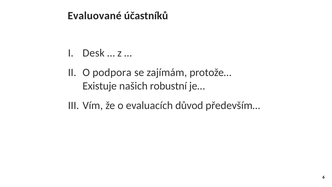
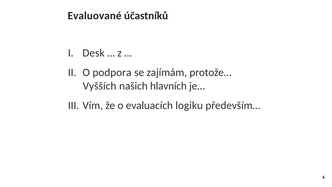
Existuje: Existuje -> Vyšších
robustní: robustní -> hlavních
důvod: důvod -> logiku
